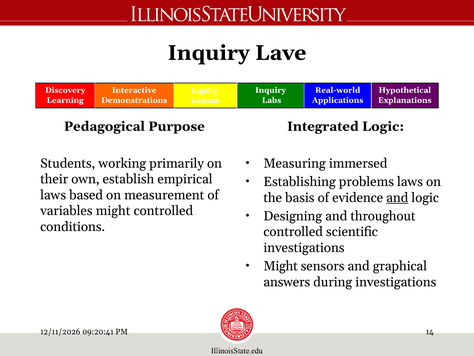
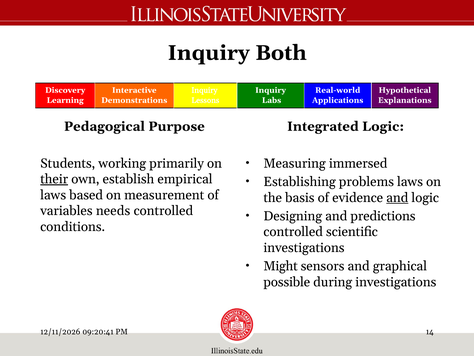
Lave: Lave -> Both
their underline: none -> present
variables might: might -> needs
throughout: throughout -> predictions
answers: answers -> possible
